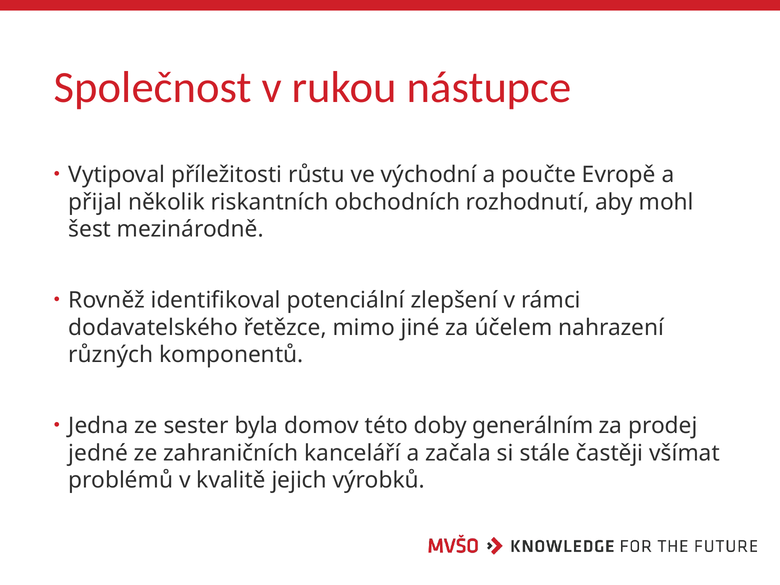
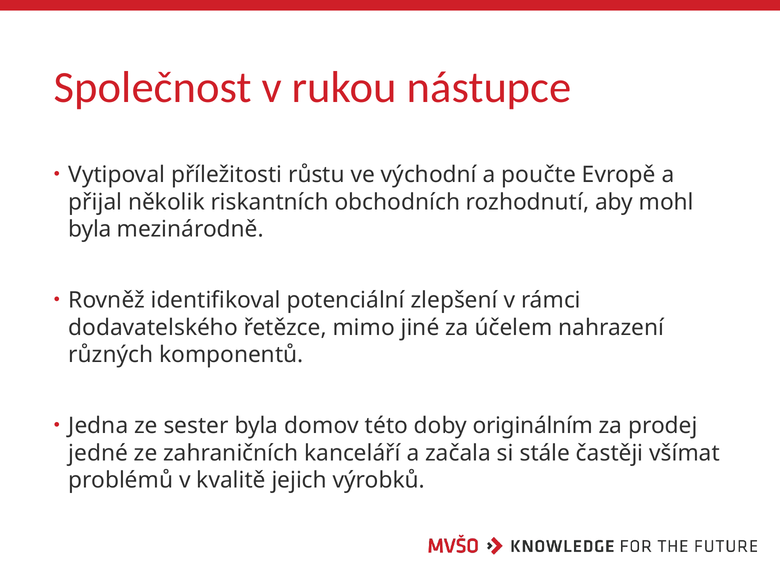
šest at (90, 229): šest -> byla
generálním: generálním -> originálním
